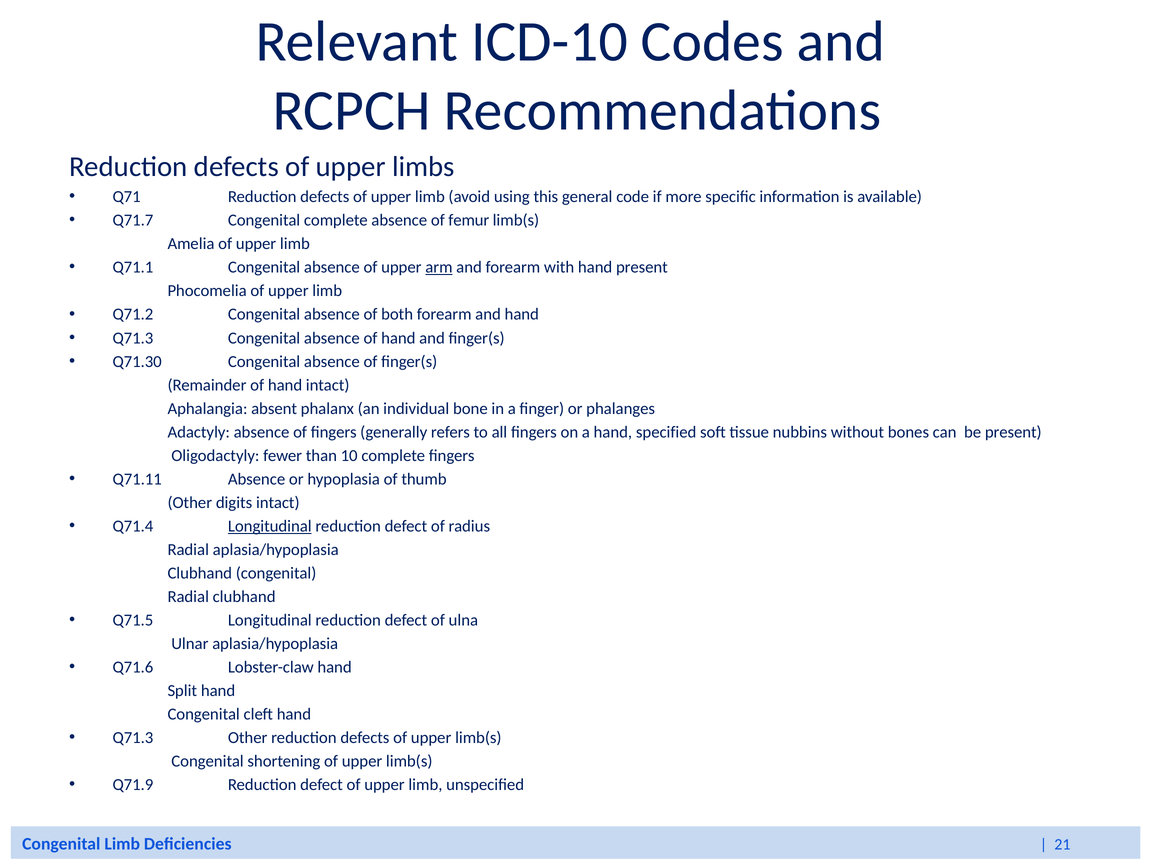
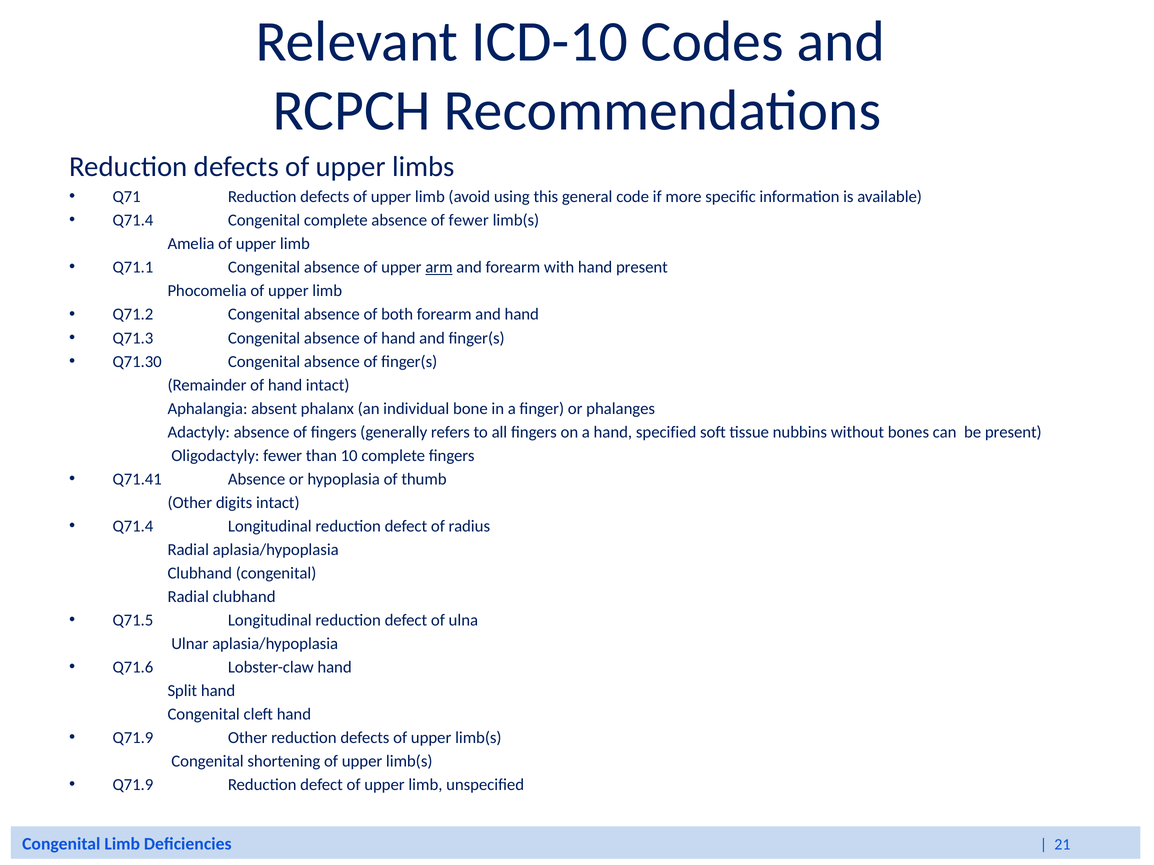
Q71.7 at (133, 220): Q71.7 -> Q71.4
of femur: femur -> fewer
Q71.11: Q71.11 -> Q71.41
Longitudinal at (270, 526) underline: present -> none
Q71.3 at (133, 738): Q71.3 -> Q71.9
